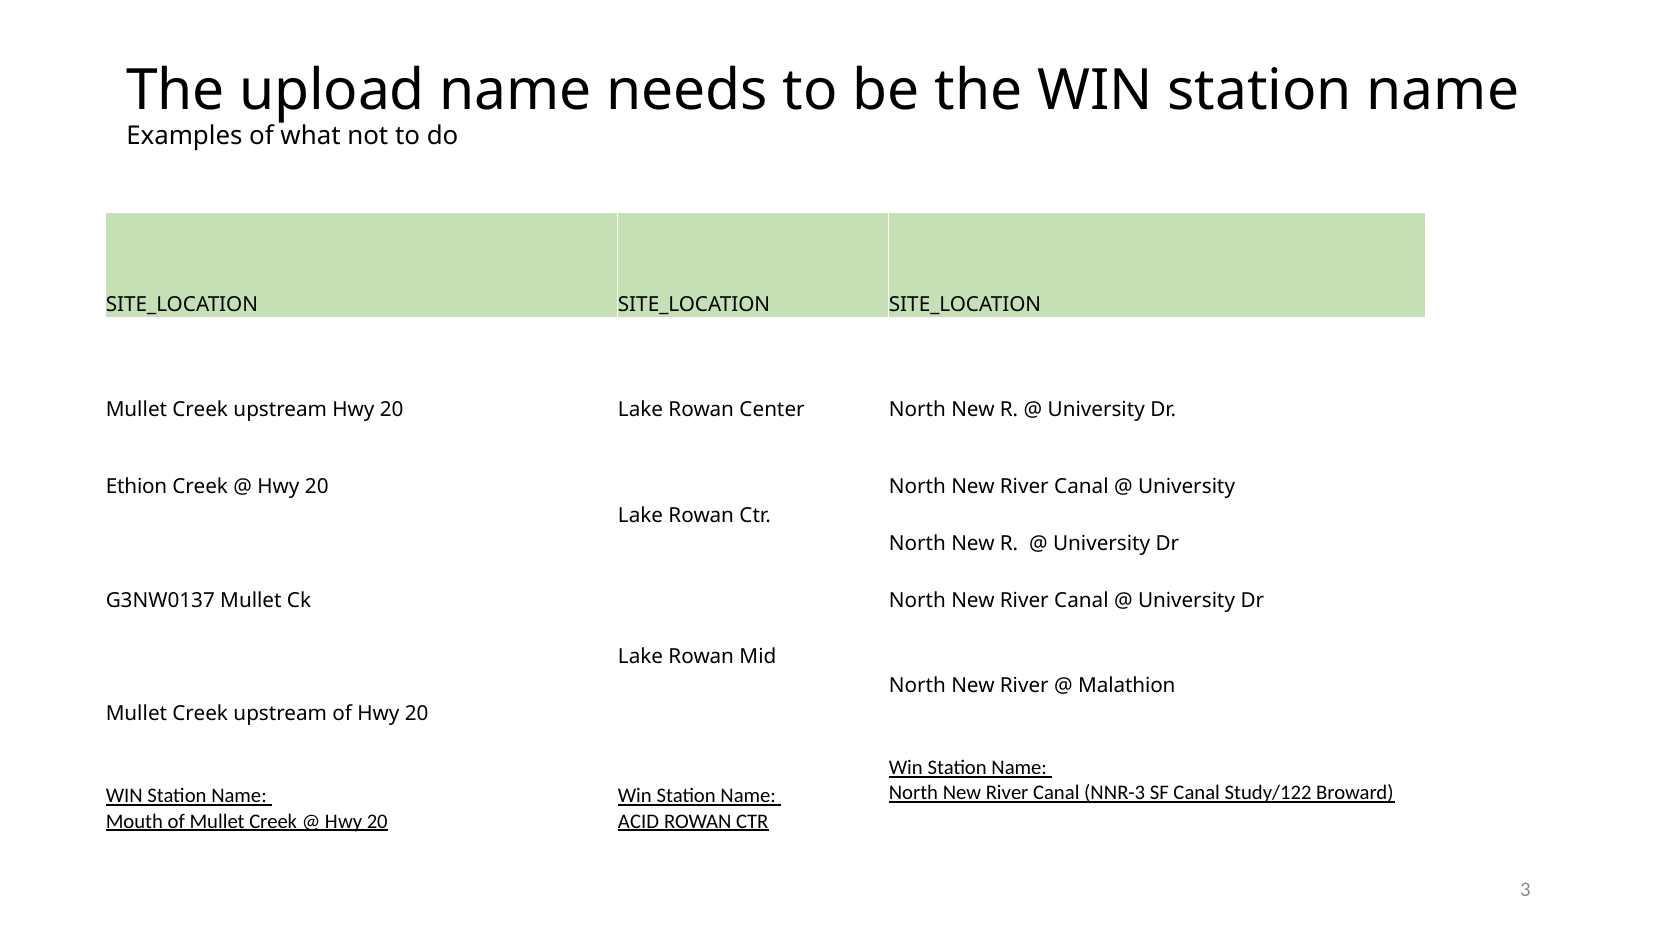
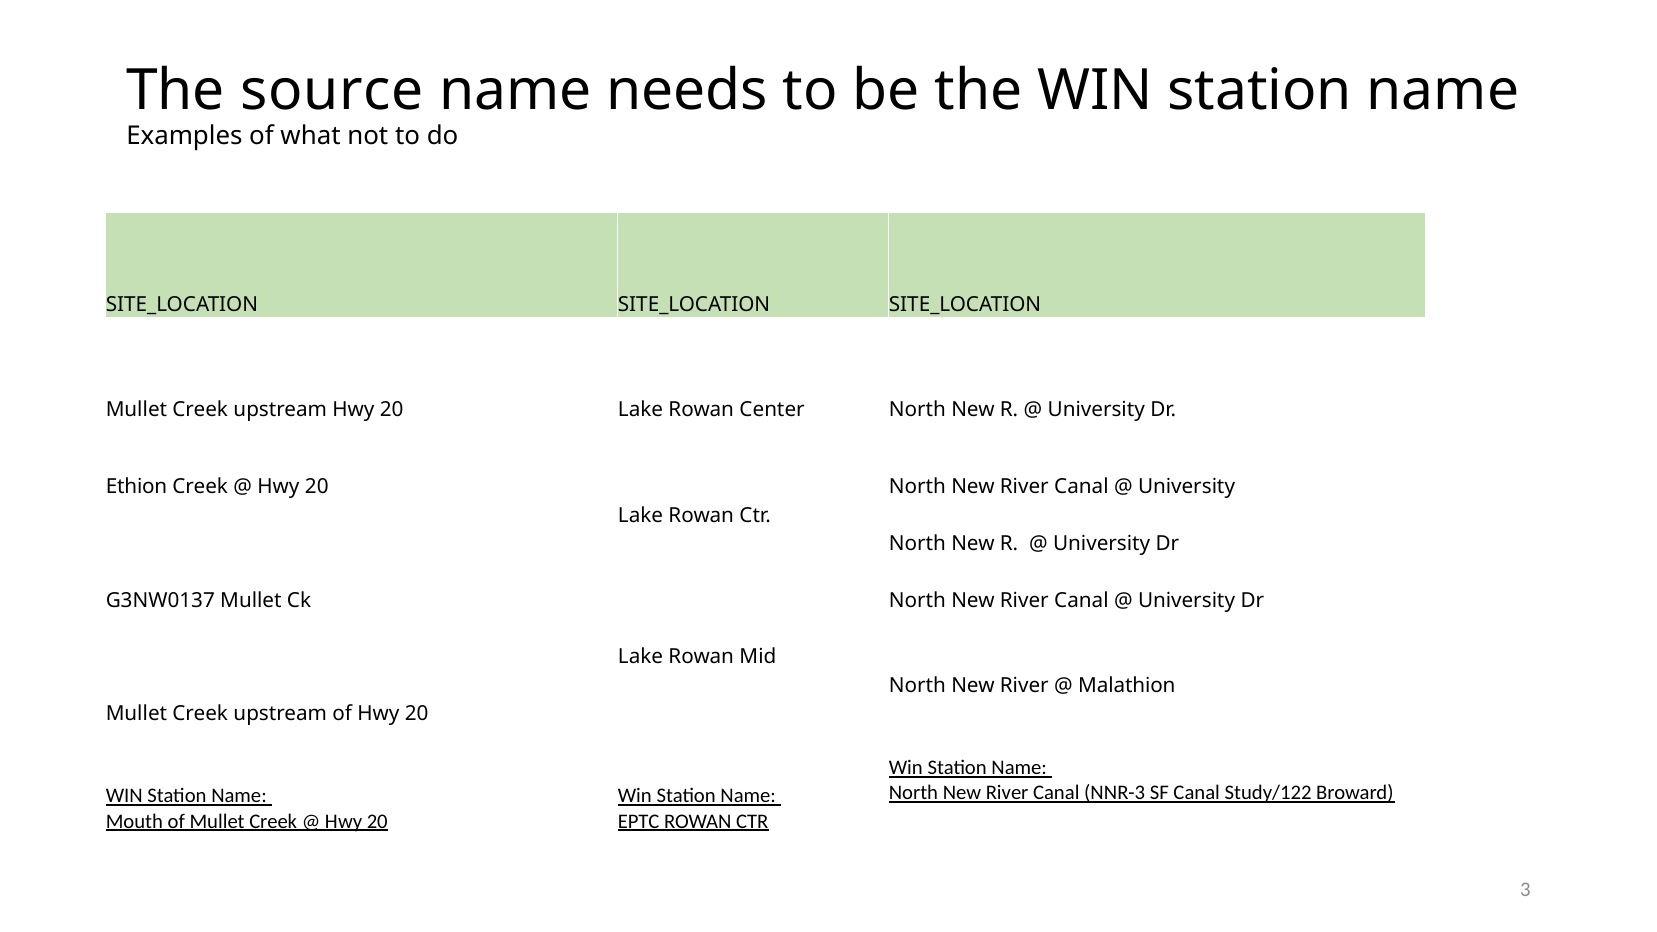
upload: upload -> source
ACID: ACID -> EPTC
